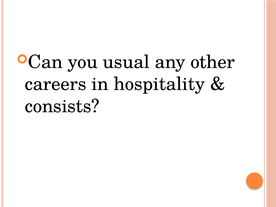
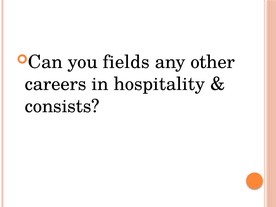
usual: usual -> fields
